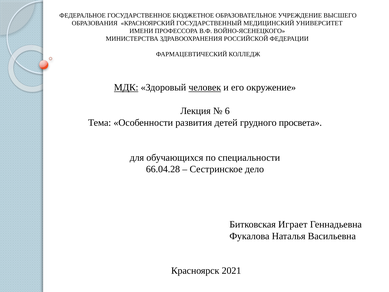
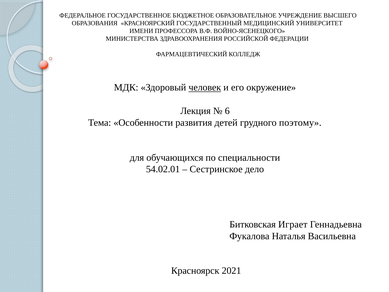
МДК underline: present -> none
просвета: просвета -> поэтому
66.04.28: 66.04.28 -> 54.02.01
